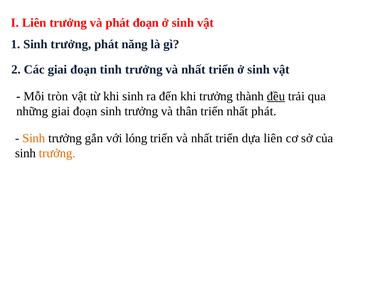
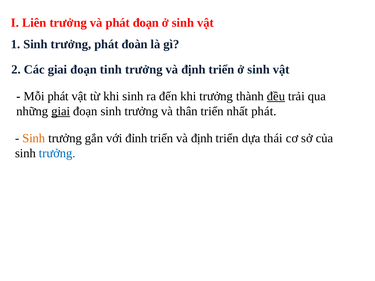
năng: năng -> đoàn
trưởng và nhất: nhất -> định
Mỗi tròn: tròn -> phát
giai at (61, 111) underline: none -> present
lóng: lóng -> đỉnh
triển và nhất: nhất -> định
dựa liên: liên -> thái
trưởng at (57, 153) colour: orange -> blue
